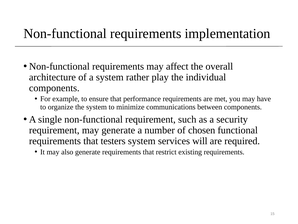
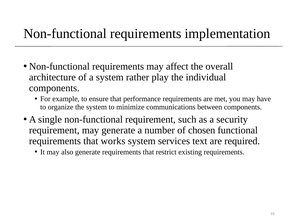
testers: testers -> works
will: will -> text
